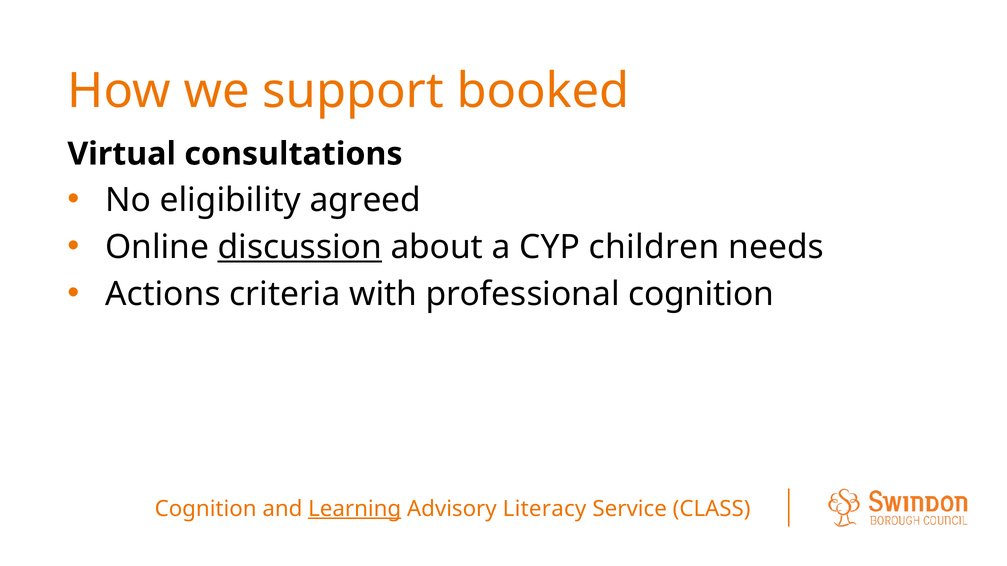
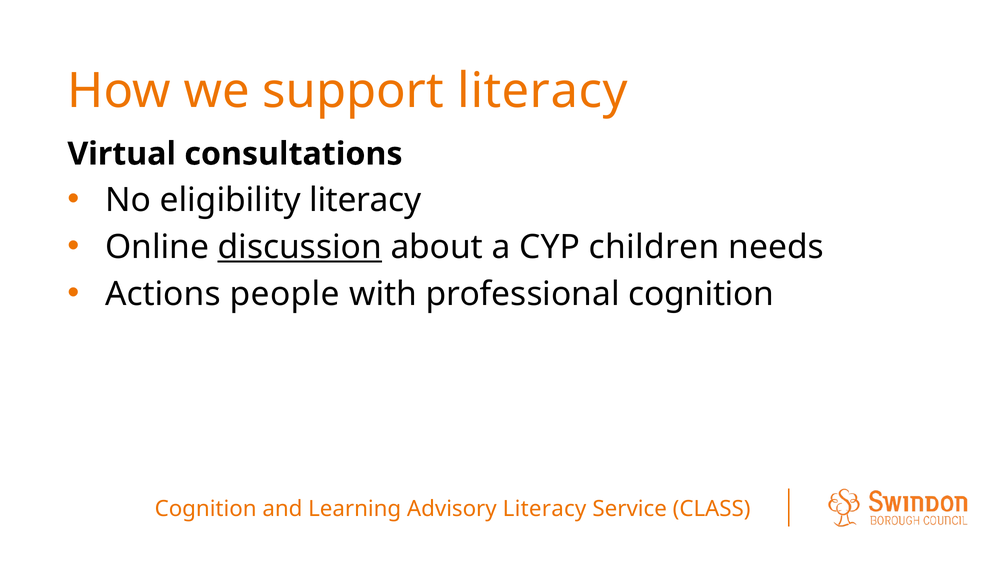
support booked: booked -> literacy
eligibility agreed: agreed -> literacy
criteria: criteria -> people
Learning underline: present -> none
